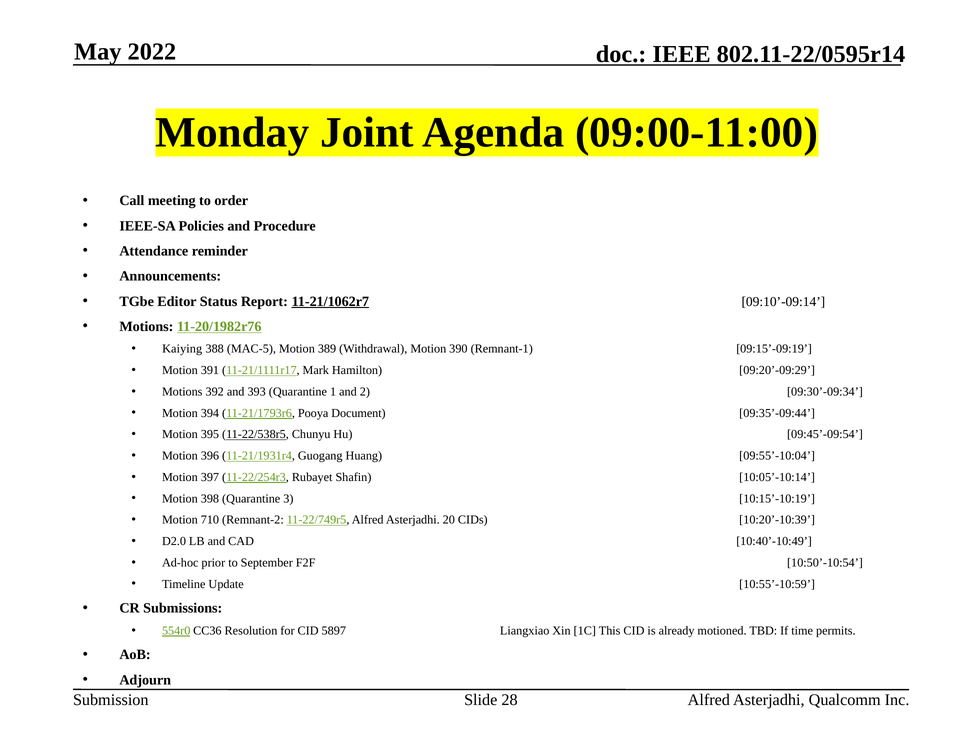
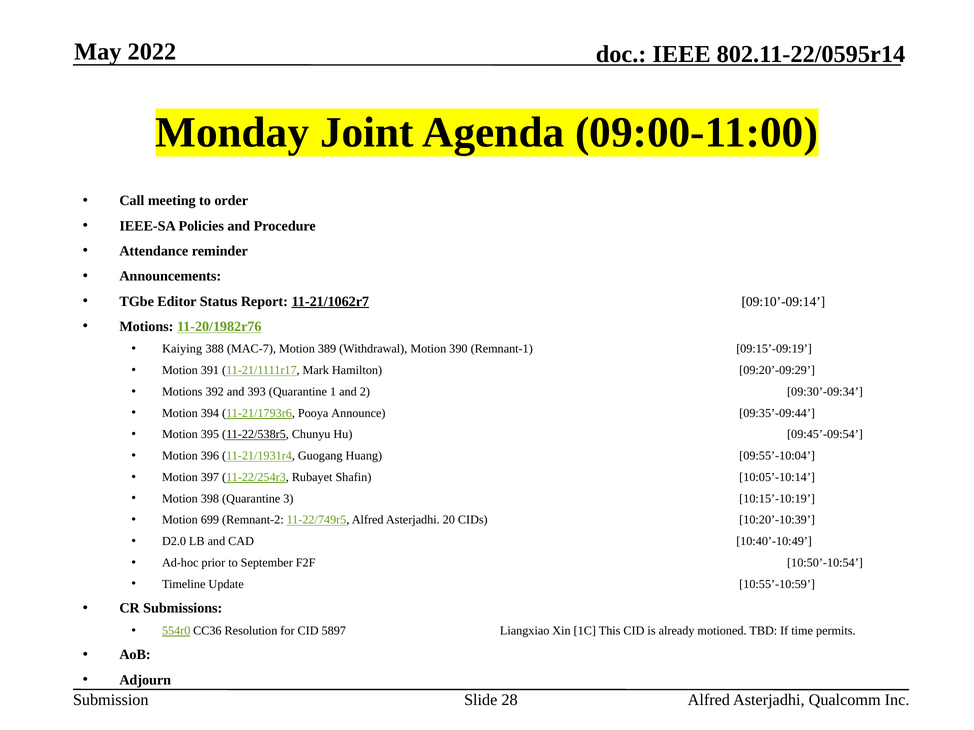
MAC-5: MAC-5 -> MAC-7
Document: Document -> Announce
710: 710 -> 699
